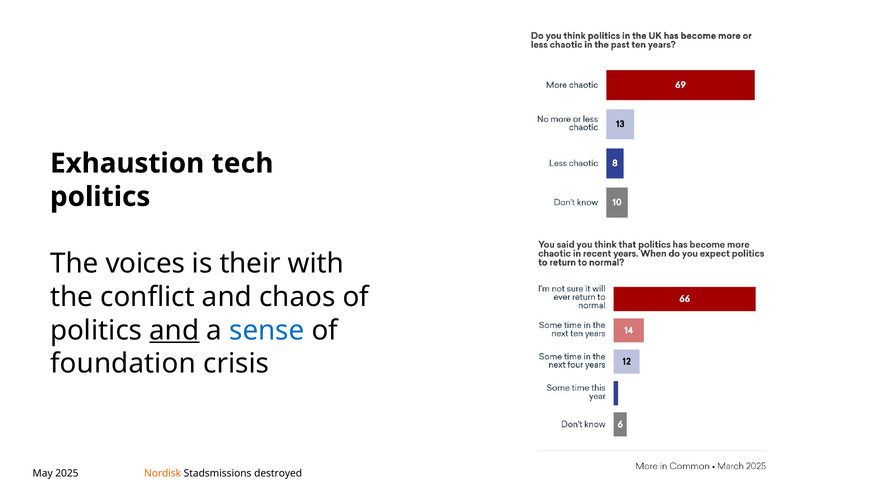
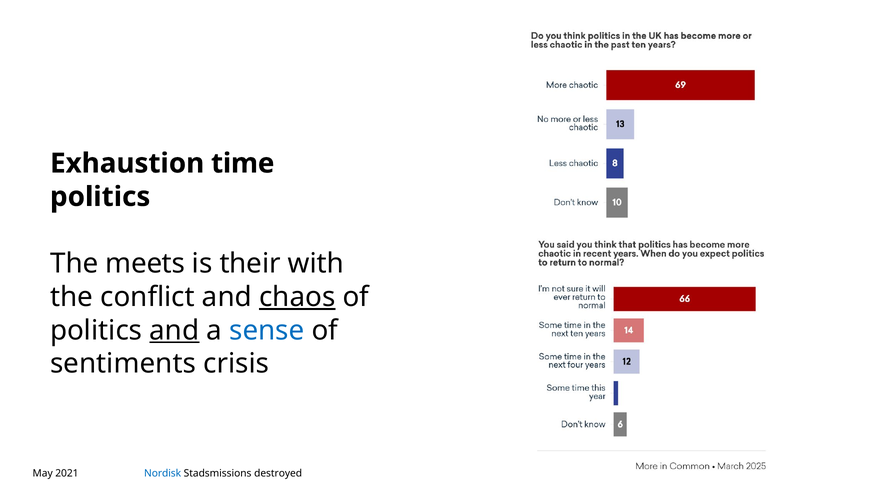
tech: tech -> time
voices: voices -> meets
chaos underline: none -> present
foundation: foundation -> sentiments
2025: 2025 -> 2021
Nordisk colour: orange -> blue
